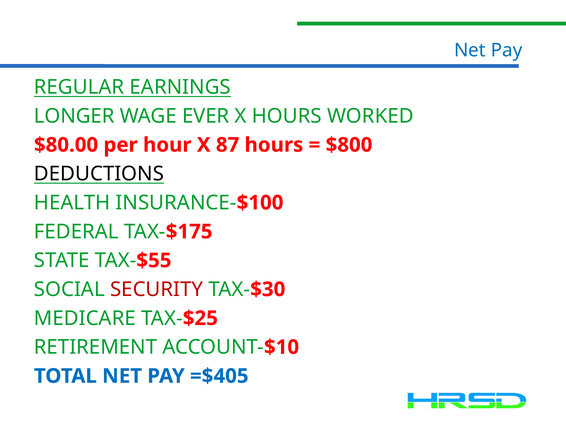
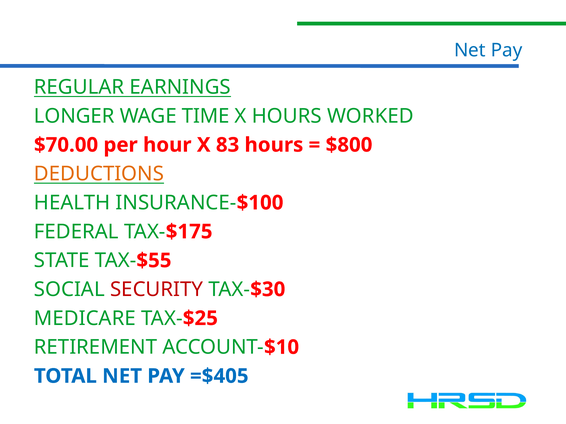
EVER: EVER -> TIME
$80.00: $80.00 -> $70.00
87: 87 -> 83
DEDUCTIONS colour: black -> orange
